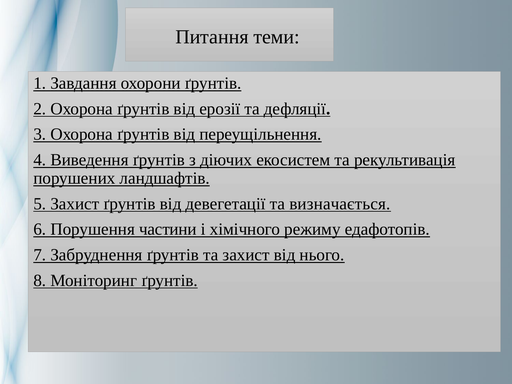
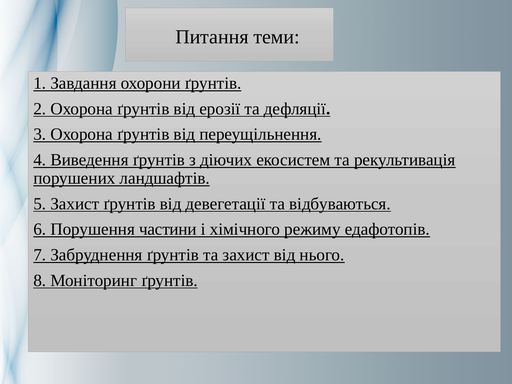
визначається: визначається -> відбуваються
